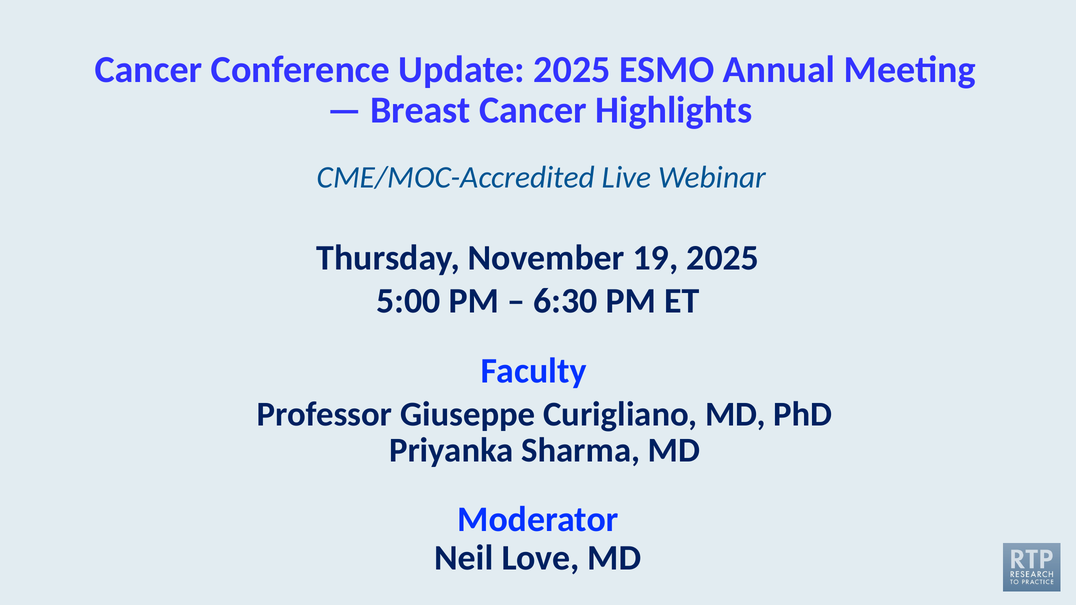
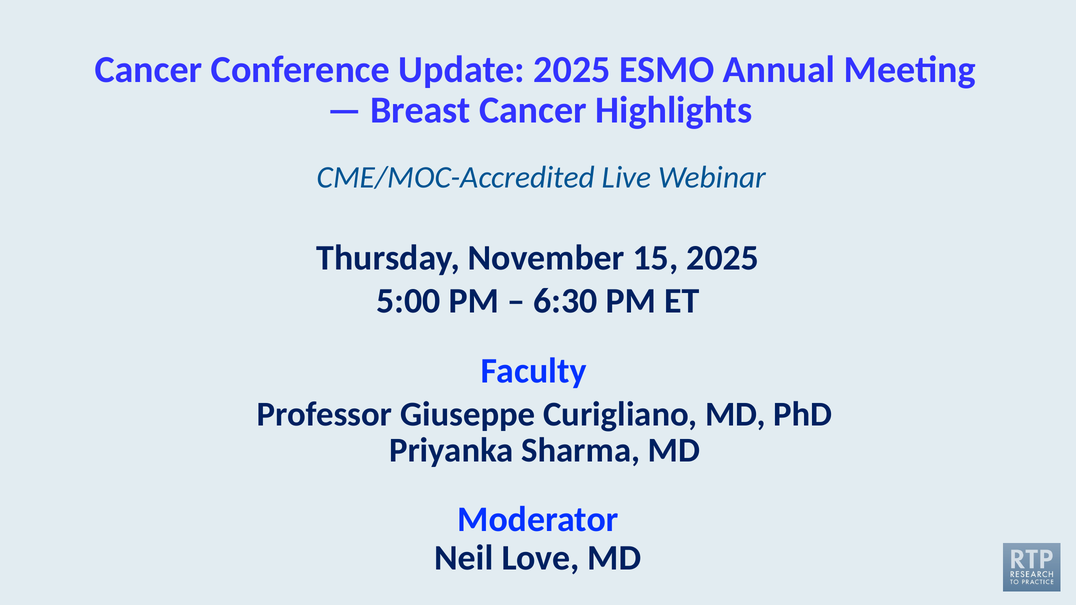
19: 19 -> 15
